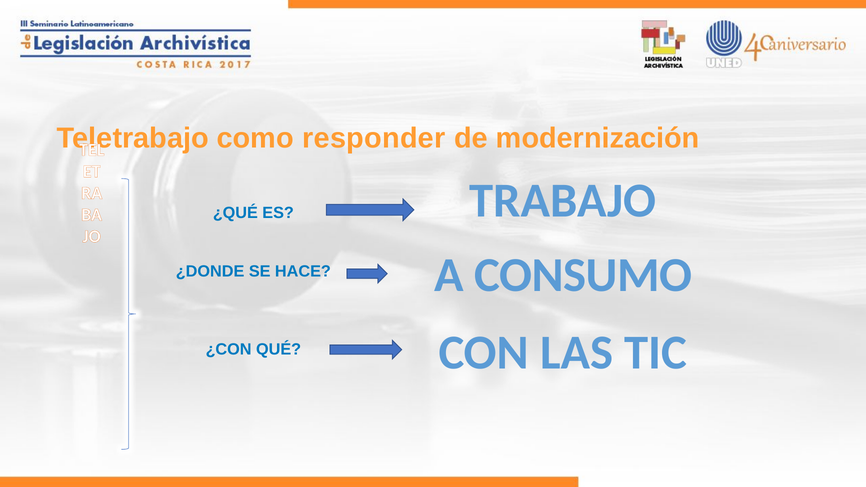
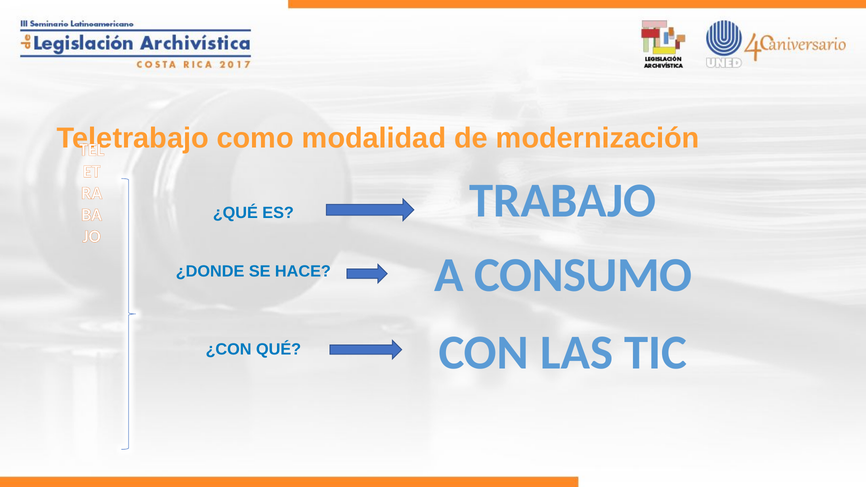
responder: responder -> modalidad
